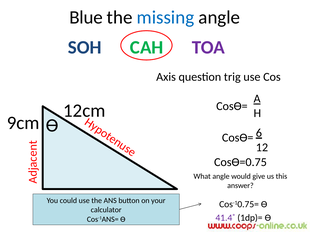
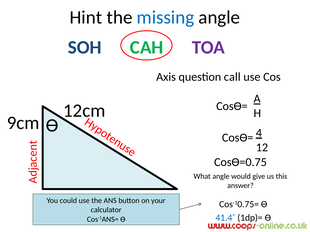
Blue: Blue -> Hint
trig: trig -> call
6: 6 -> 4
41.4˚ colour: purple -> blue
